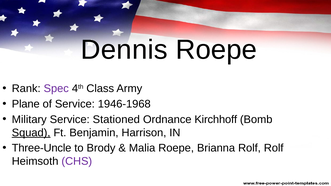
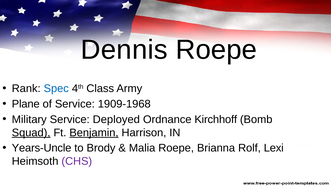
Spec colour: purple -> blue
1946-1968: 1946-1968 -> 1909-1968
Stationed: Stationed -> Deployed
Benjamin underline: none -> present
Three-Uncle: Three-Uncle -> Years-Uncle
Rolf Rolf: Rolf -> Lexi
